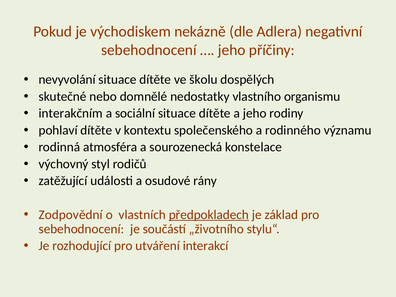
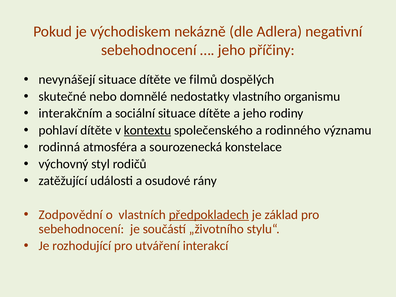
nevyvolání: nevyvolání -> nevynášejí
školu: školu -> filmů
kontextu underline: none -> present
